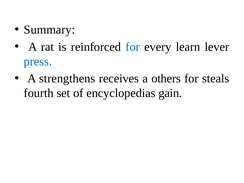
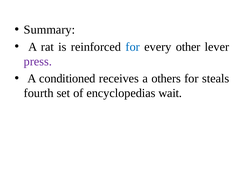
learn: learn -> other
press colour: blue -> purple
strengthens: strengthens -> conditioned
gain: gain -> wait
